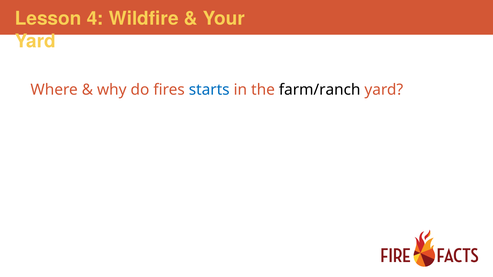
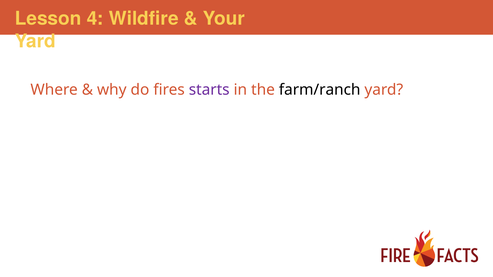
starts colour: blue -> purple
